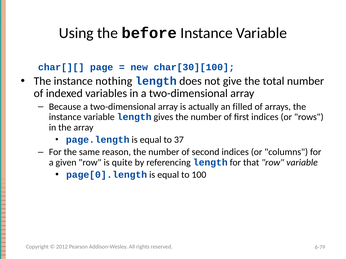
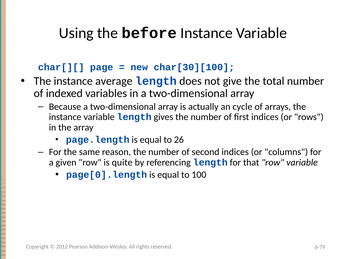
nothing: nothing -> average
filled: filled -> cycle
37: 37 -> 26
